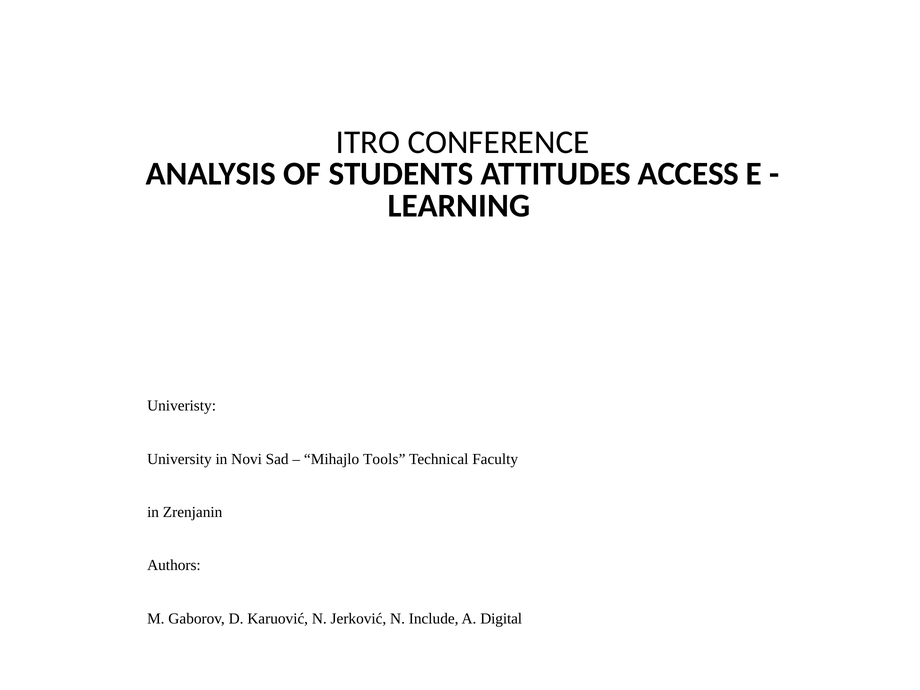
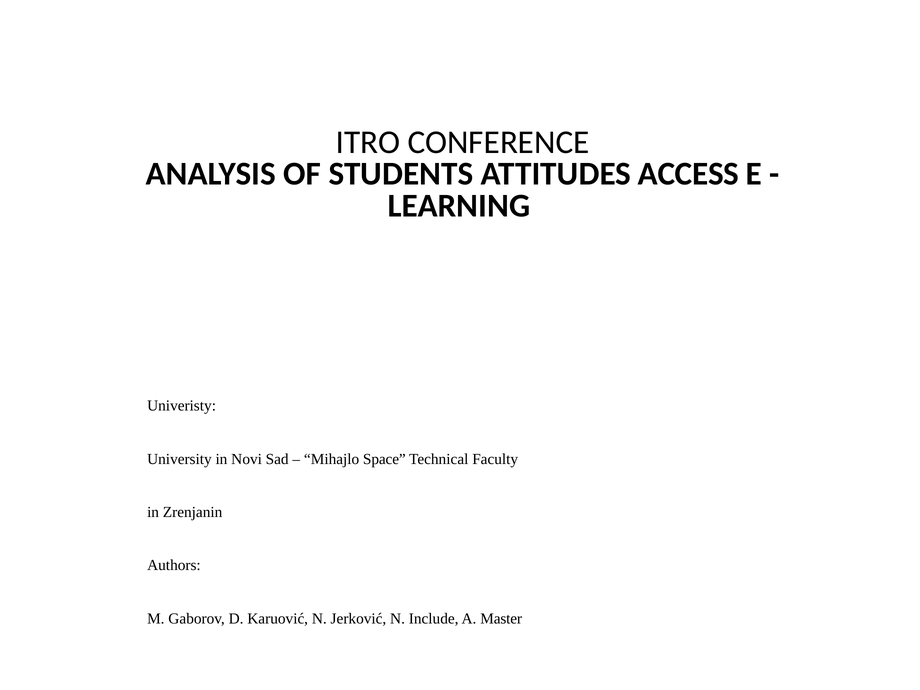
Tools: Tools -> Space
Digital: Digital -> Master
